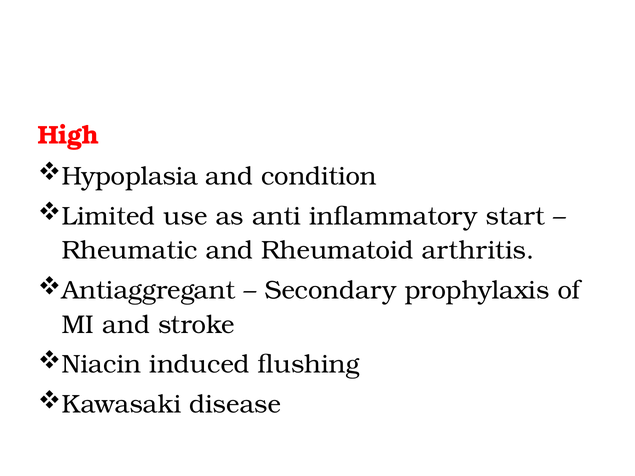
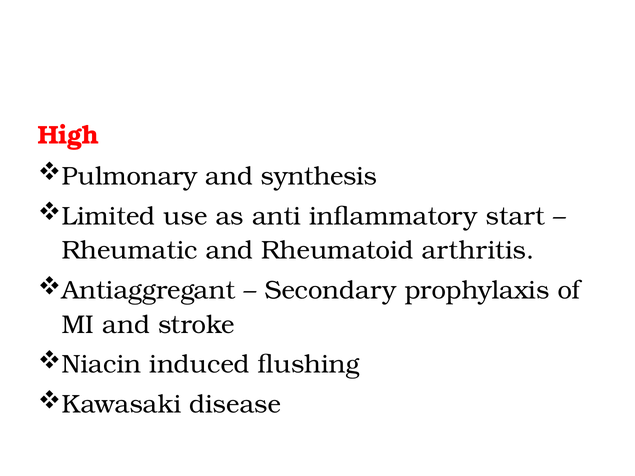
Hypoplasia: Hypoplasia -> Pulmonary
condition: condition -> synthesis
